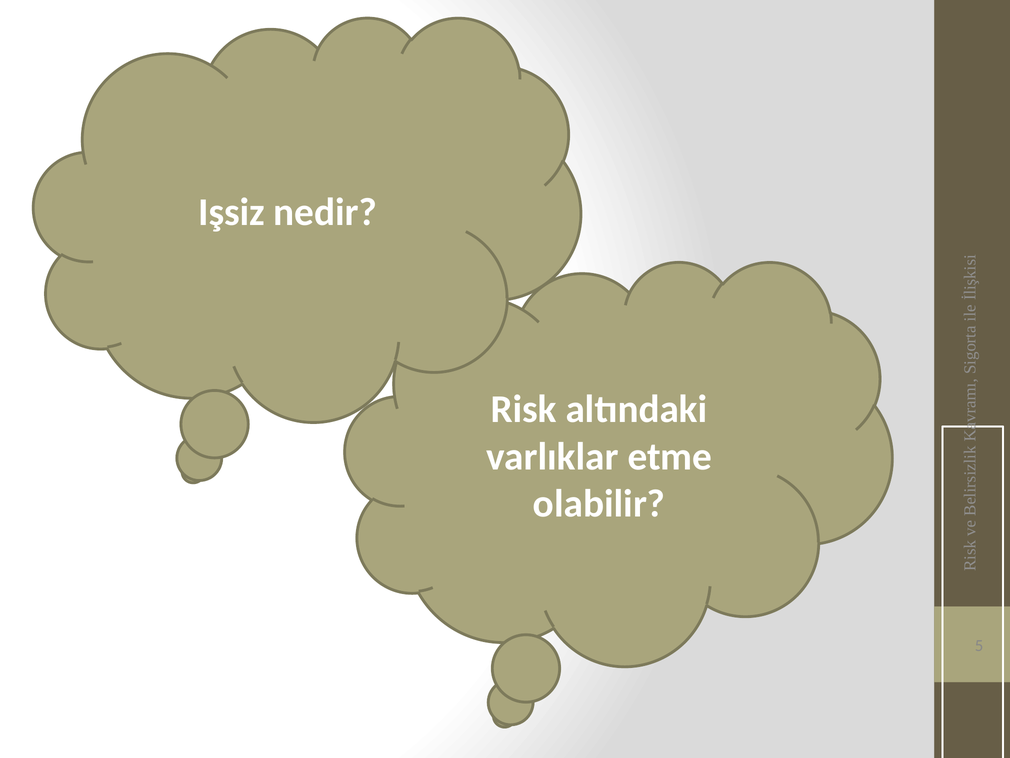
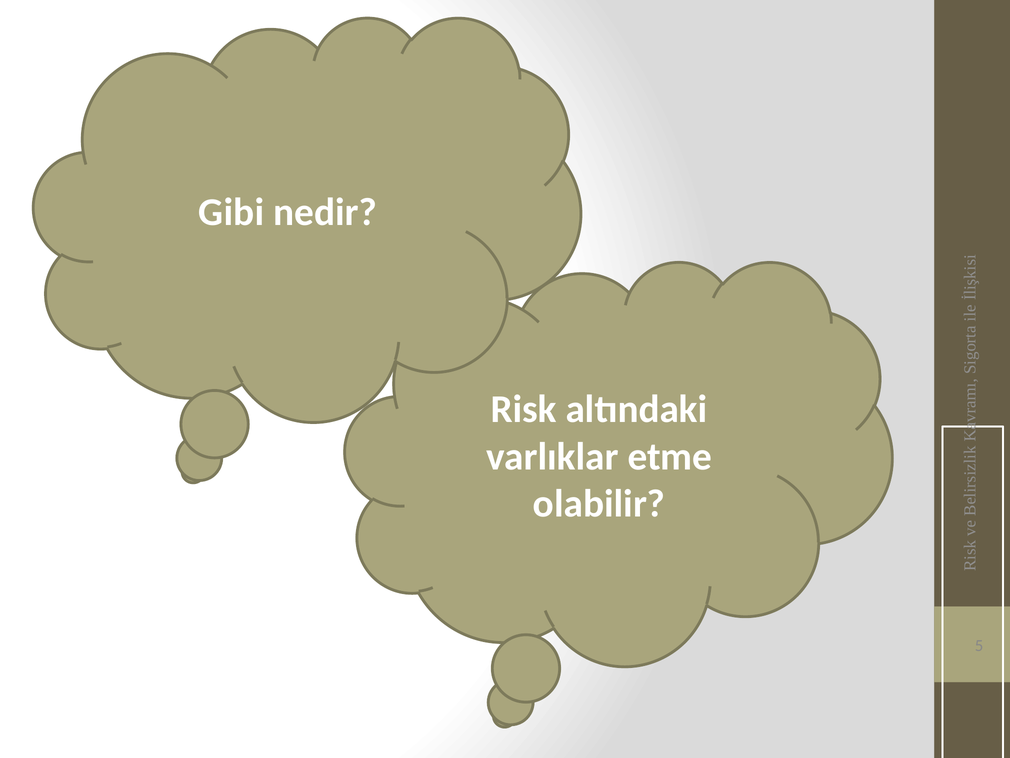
Işsiz: Işsiz -> Gibi
